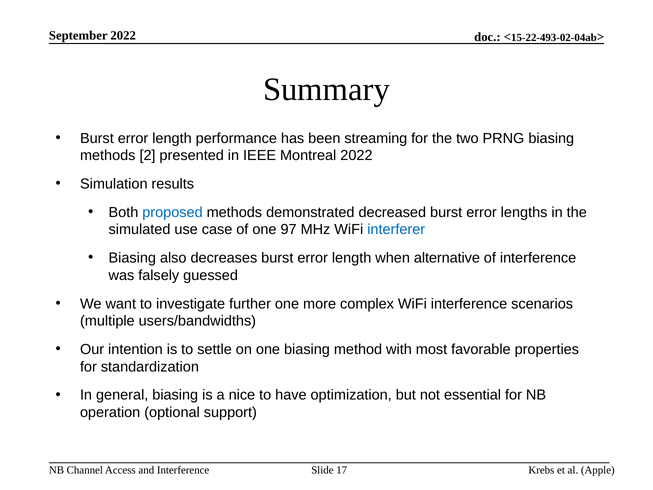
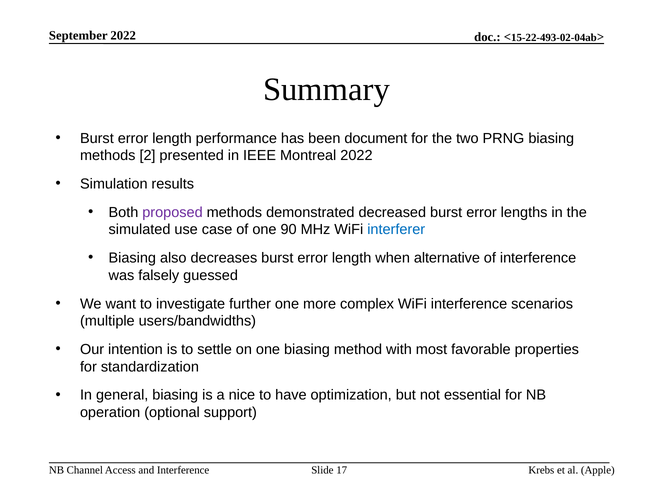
streaming: streaming -> document
proposed colour: blue -> purple
97: 97 -> 90
